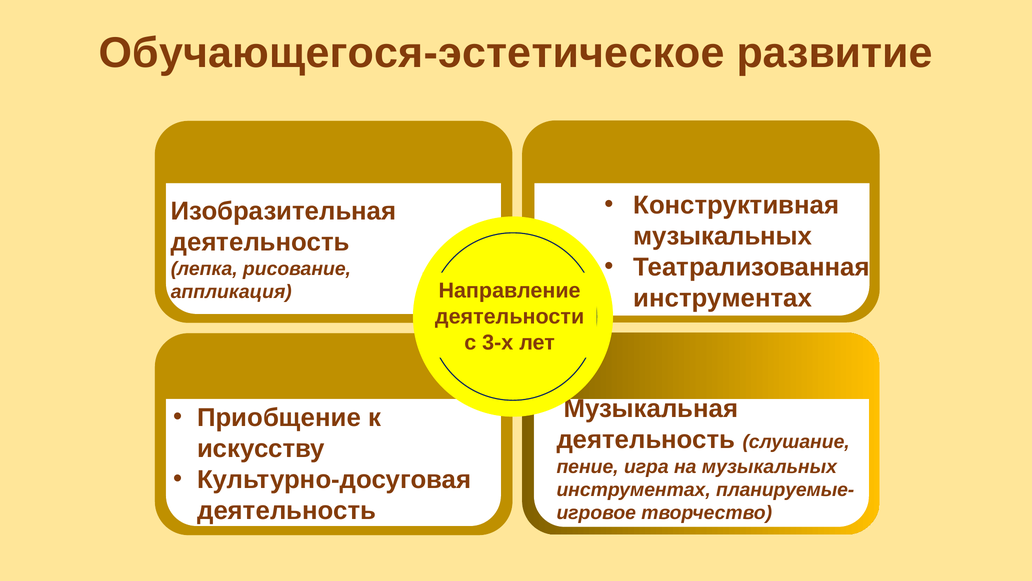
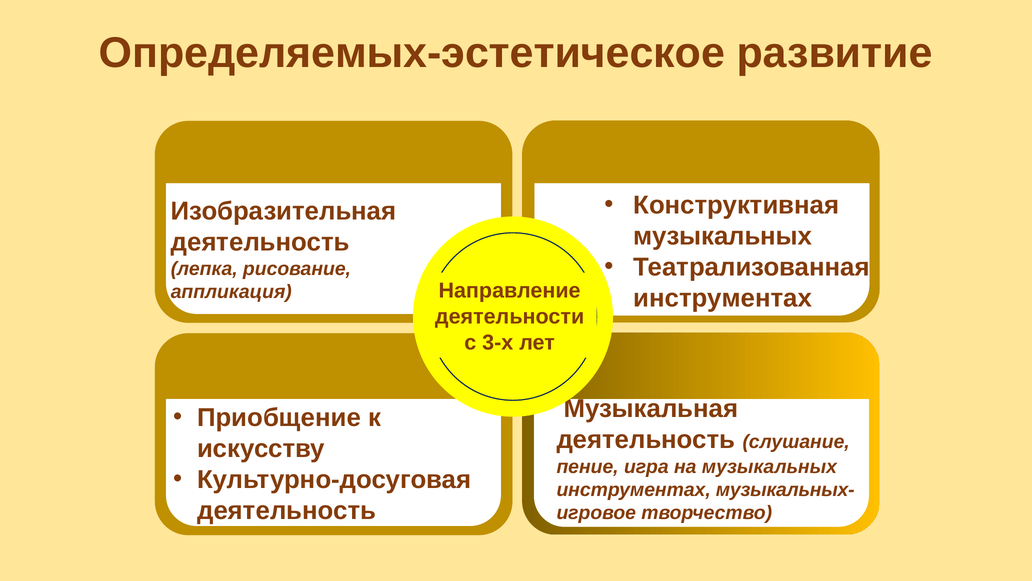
Обучающегося-эстетическое: Обучающегося-эстетическое -> Определяемых-эстетическое
планируемые-: планируемые- -> музыкальных-
